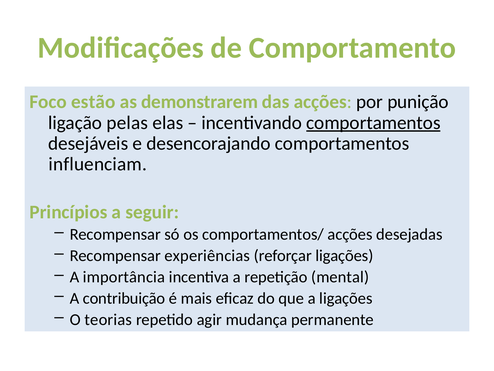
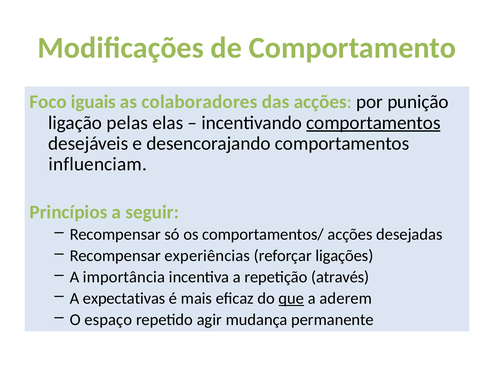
estão: estão -> iguais
demonstrarem: demonstrarem -> colaboradores
mental: mental -> através
contribuição: contribuição -> expectativas
que underline: none -> present
a ligações: ligações -> aderem
teorias: teorias -> espaço
